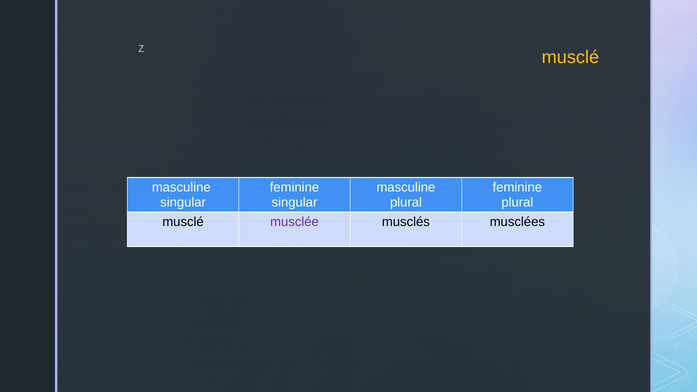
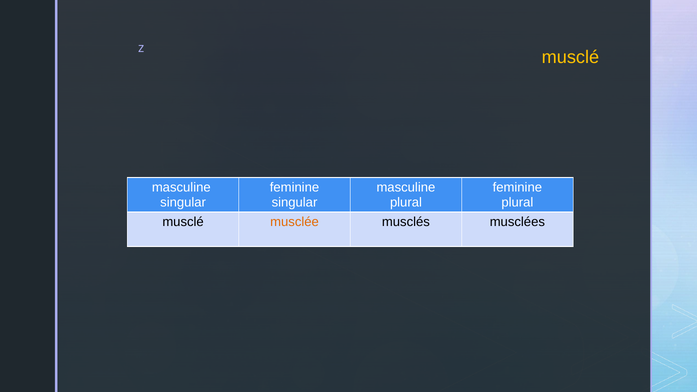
musclée colour: purple -> orange
